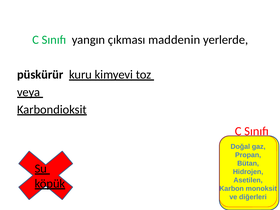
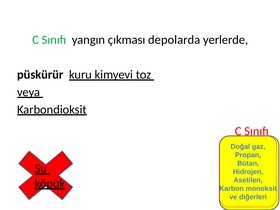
maddenin: maddenin -> depolarda
